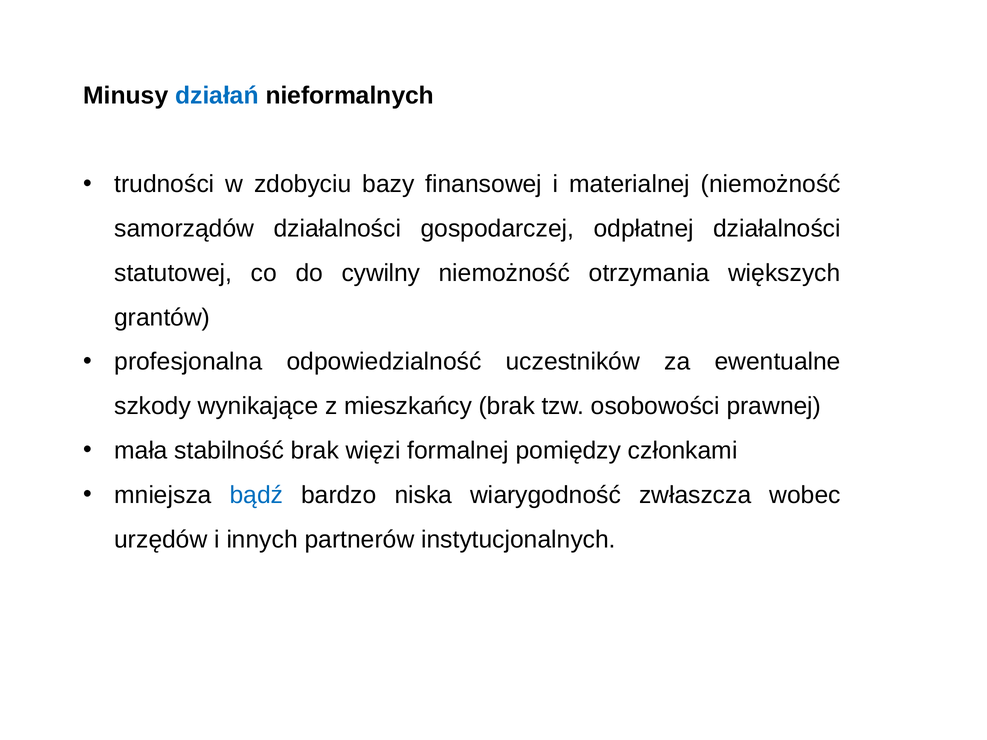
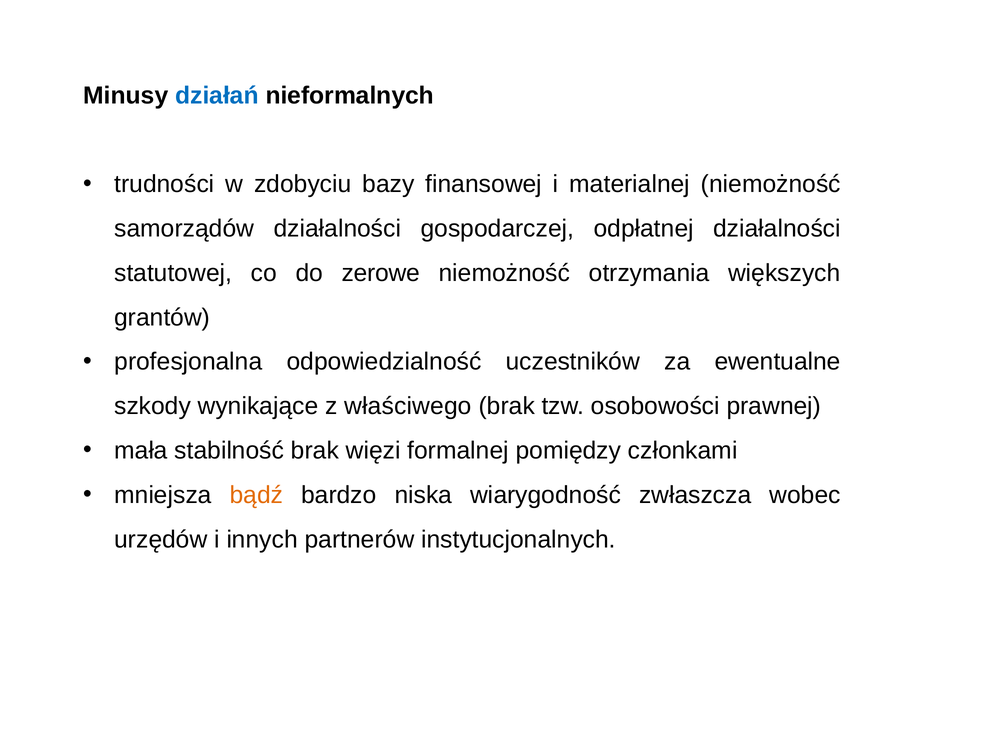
cywilny: cywilny -> zerowe
mieszkańcy: mieszkańcy -> właściwego
bądź colour: blue -> orange
